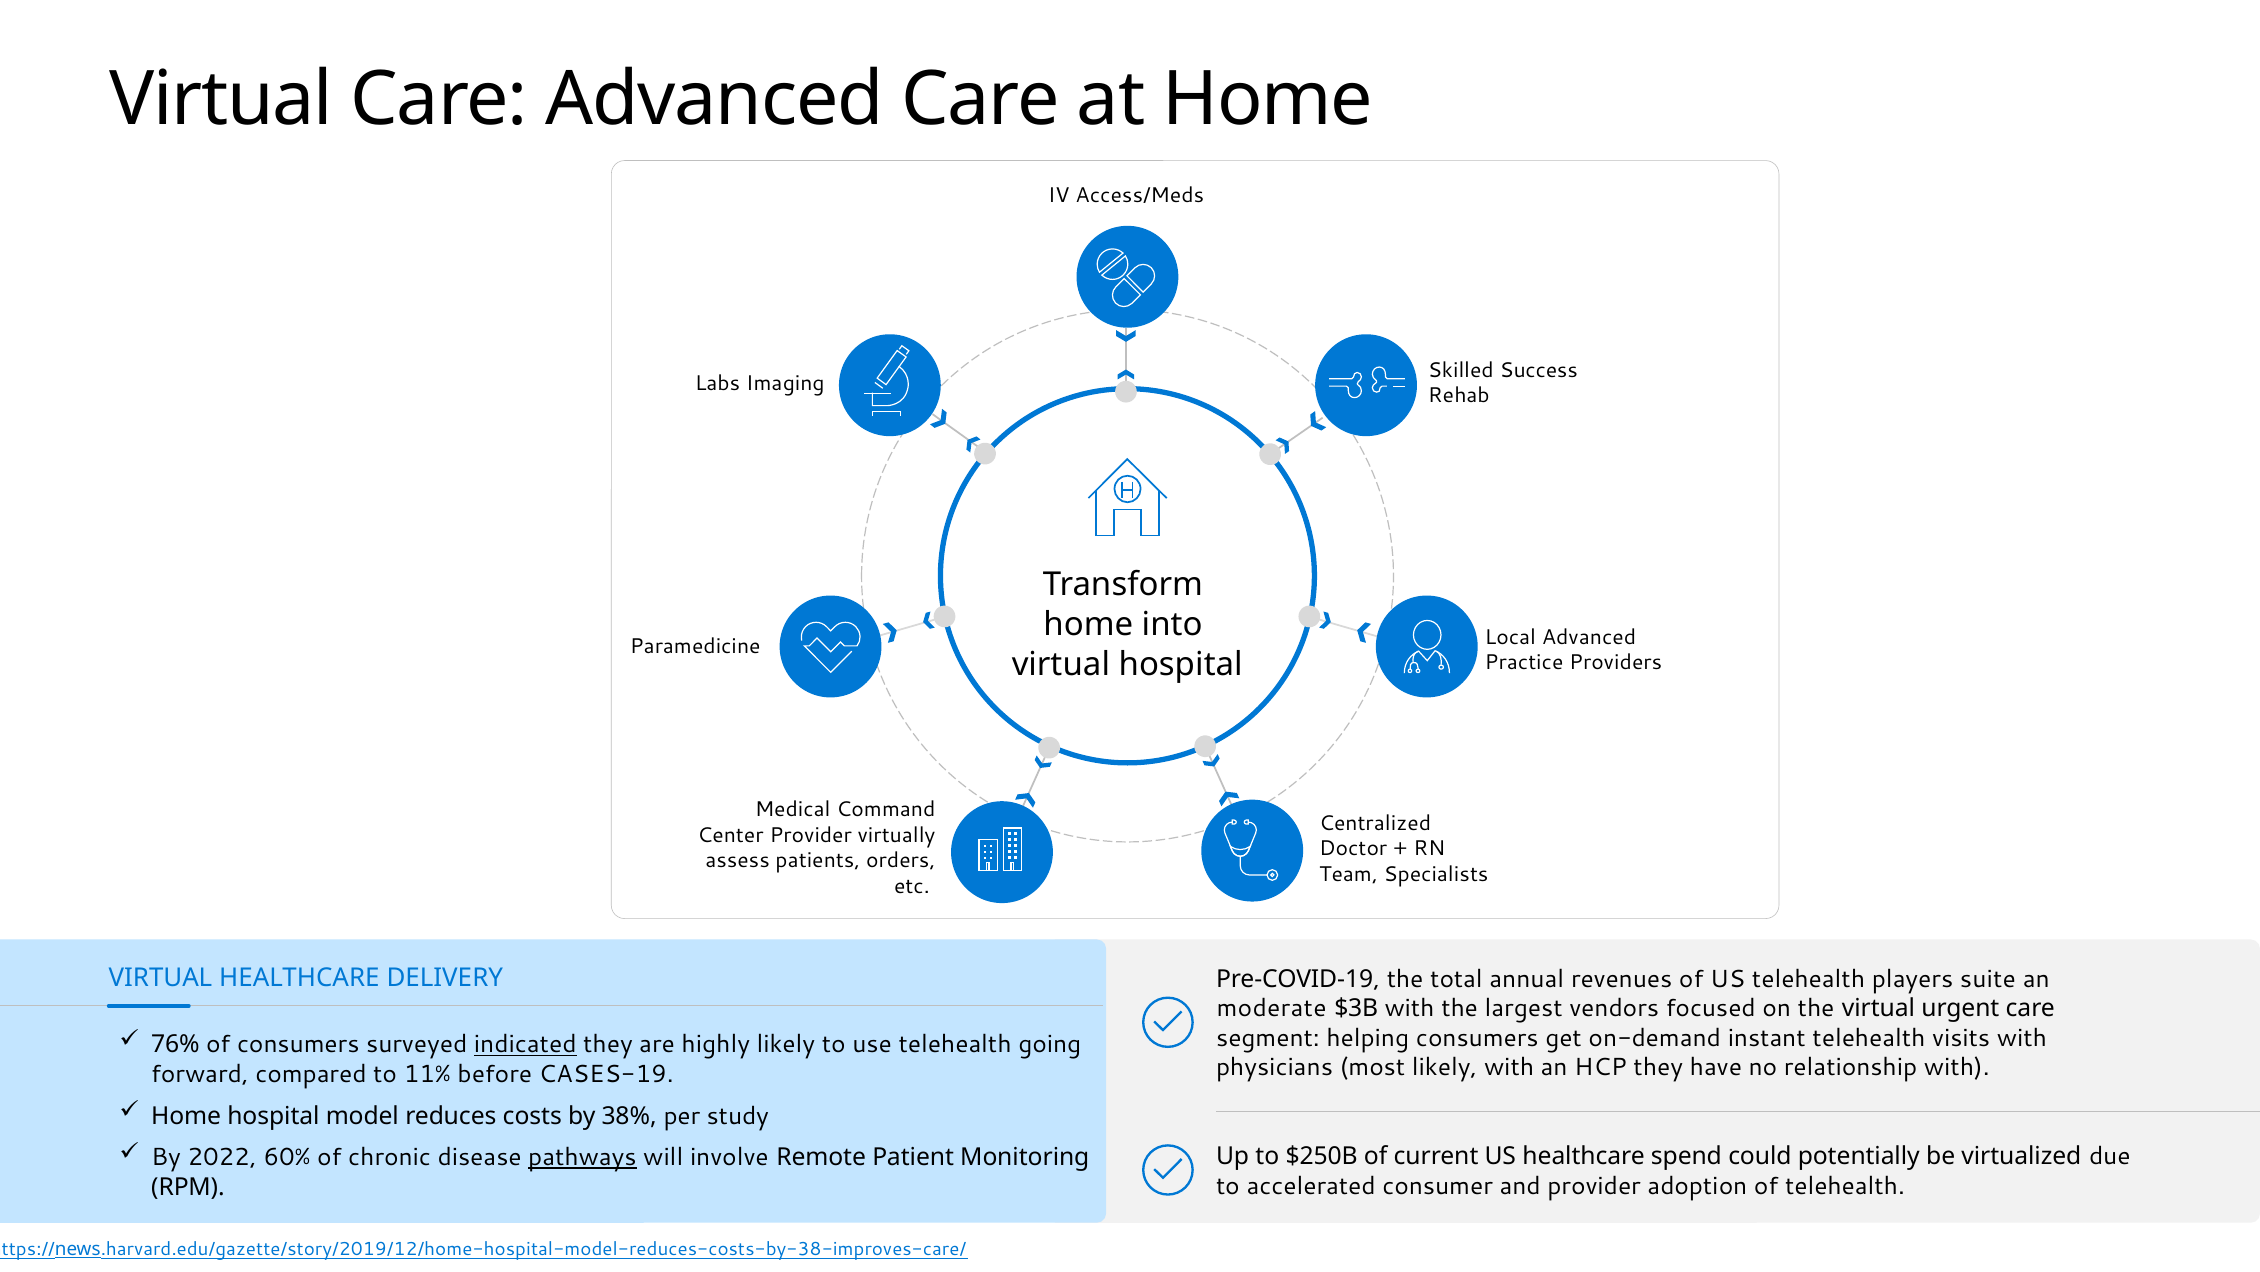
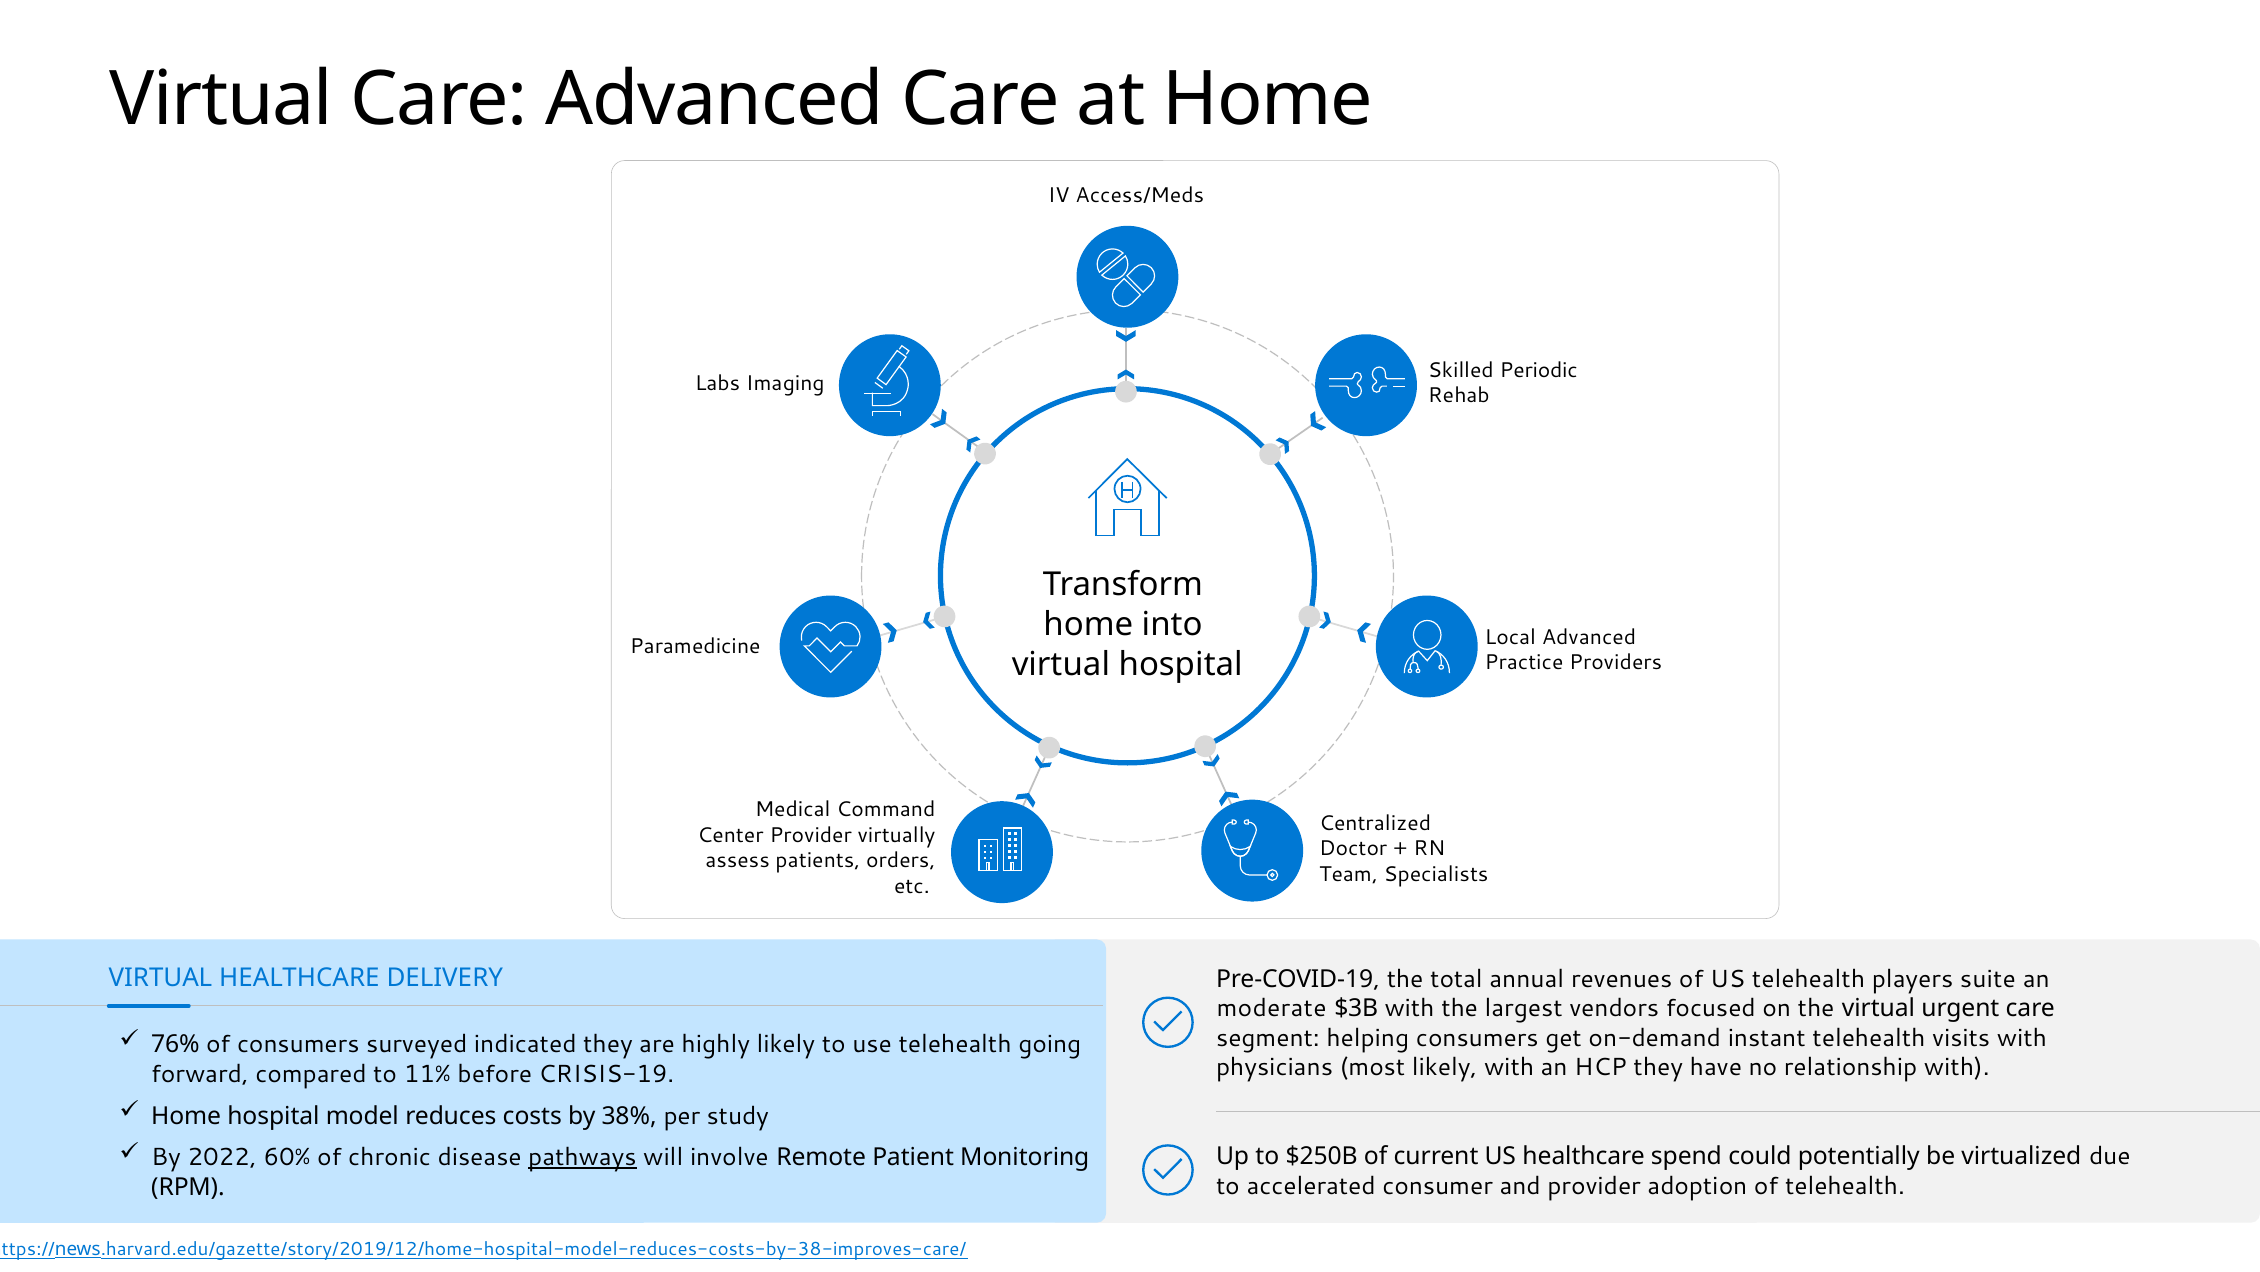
Success: Success -> Periodic
indicated underline: present -> none
CASES-19: CASES-19 -> CRISIS-19
